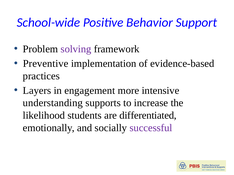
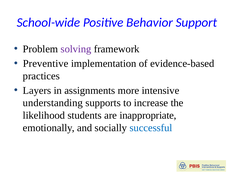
engagement: engagement -> assignments
differentiated: differentiated -> inappropriate
successful colour: purple -> blue
